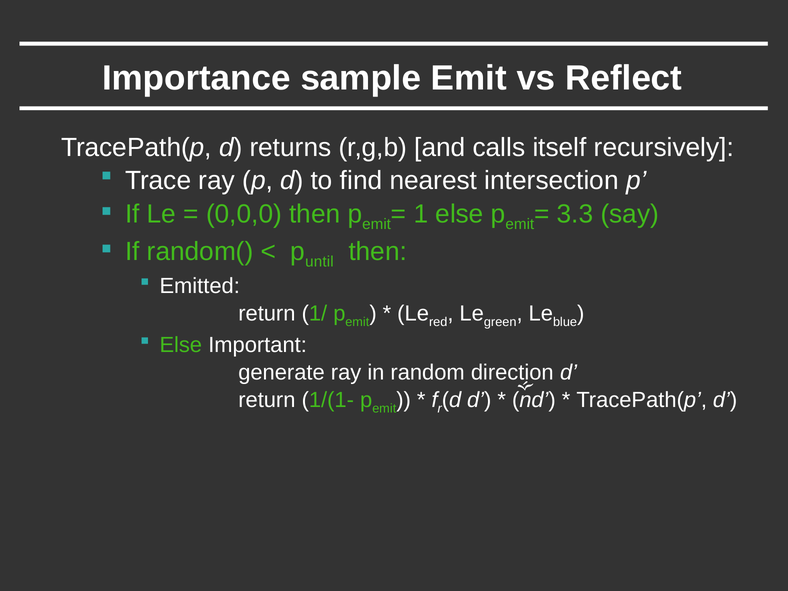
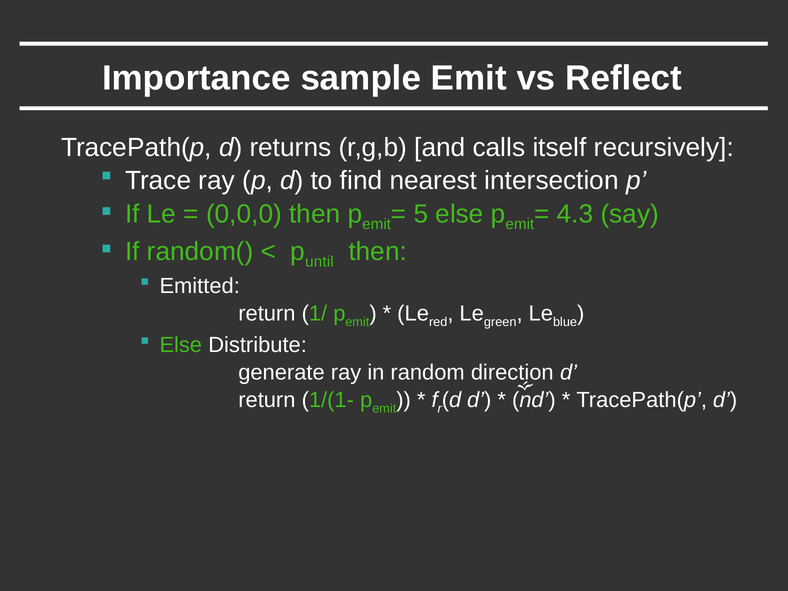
1: 1 -> 5
3.3: 3.3 -> 4.3
Important: Important -> Distribute
